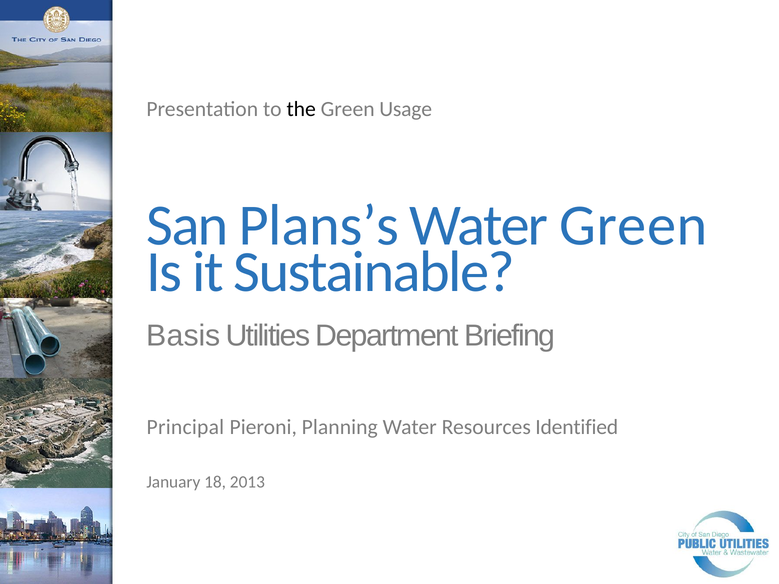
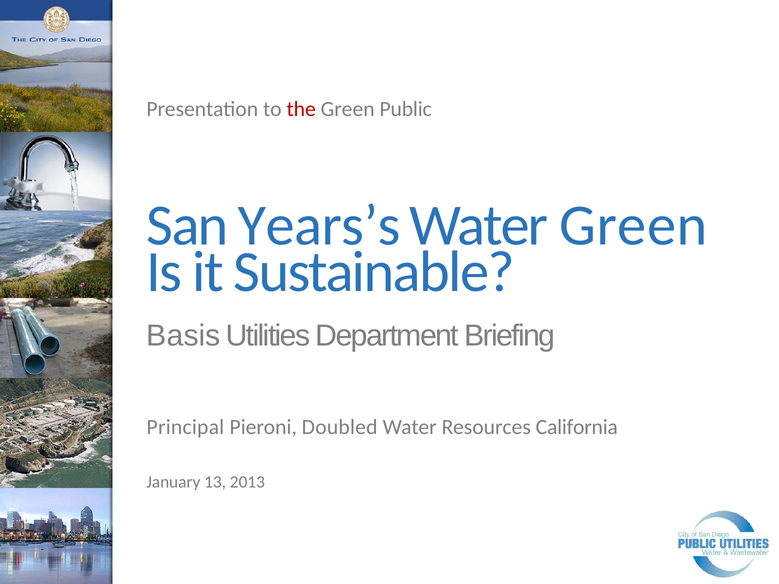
the colour: black -> red
Usage: Usage -> Public
Plans’s: Plans’s -> Years’s
Planning: Planning -> Doubled
Identified: Identified -> California
18: 18 -> 13
